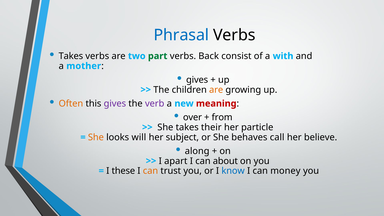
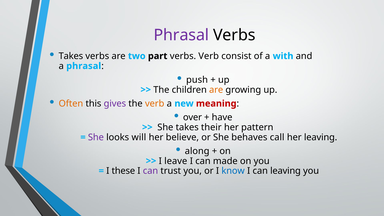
Phrasal at (181, 35) colour: blue -> purple
part colour: green -> black
verbs Back: Back -> Verb
a mother: mother -> phrasal
gives at (197, 80): gives -> push
verb at (155, 104) colour: purple -> orange
from: from -> have
particle: particle -> pattern
She at (96, 137) colour: orange -> purple
subject: subject -> believe
her believe: believe -> leaving
apart: apart -> leave
about: about -> made
can at (150, 171) colour: orange -> purple
can money: money -> leaving
